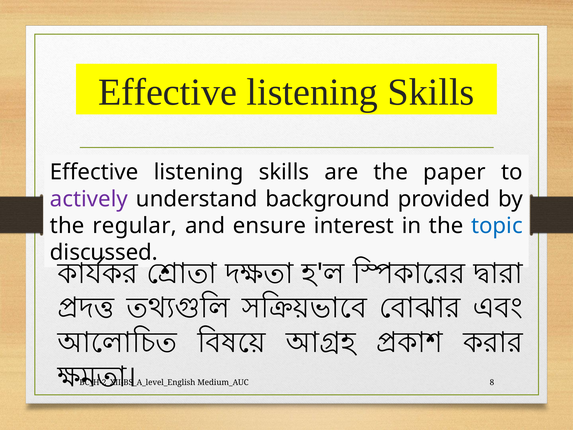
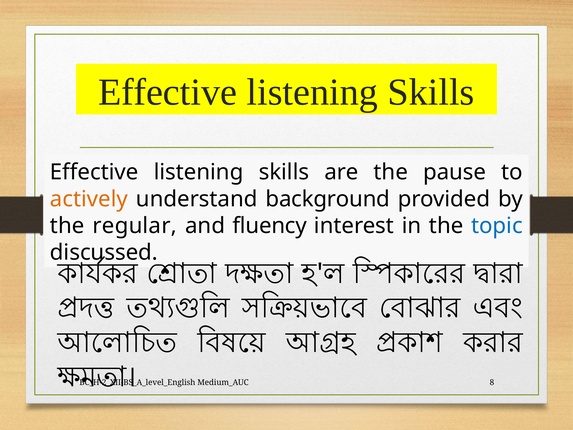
paper: paper -> pause
actively colour: purple -> orange
ensure: ensure -> fluency
